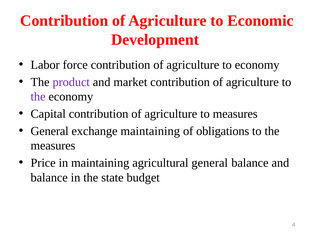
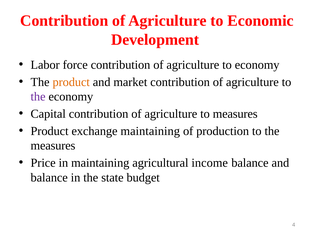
product at (71, 82) colour: purple -> orange
General at (50, 131): General -> Product
obligations: obligations -> production
agricultural general: general -> income
